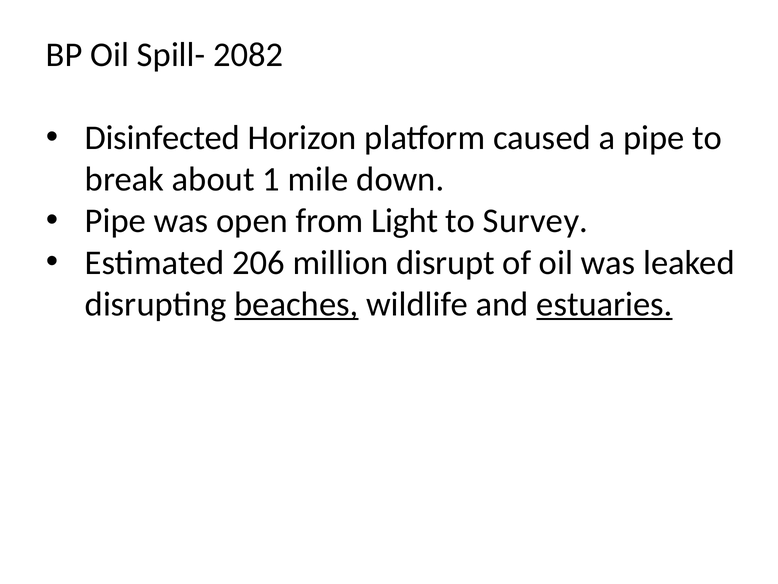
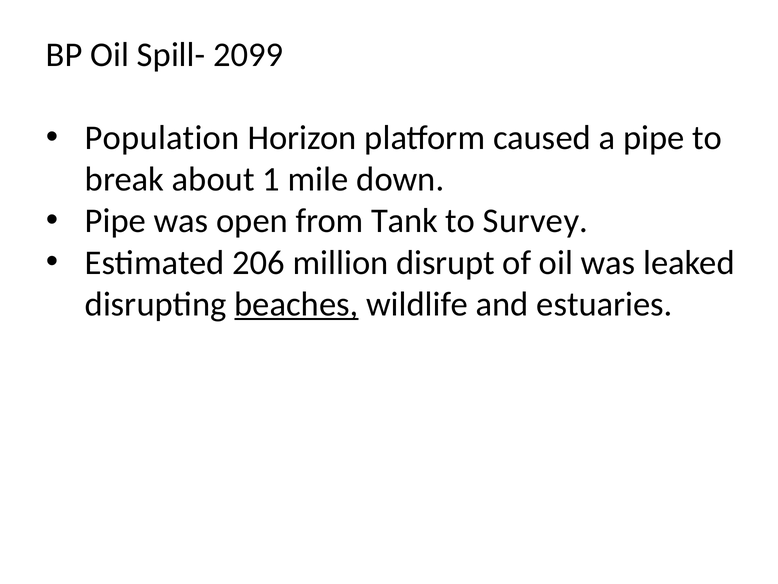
2082: 2082 -> 2099
Disinfected: Disinfected -> Population
Light: Light -> Tank
estuaries underline: present -> none
